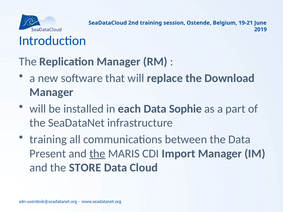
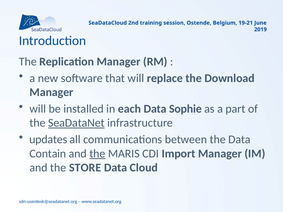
SeaDataNet underline: none -> present
training at (48, 140): training -> updates
Present: Present -> Contain
